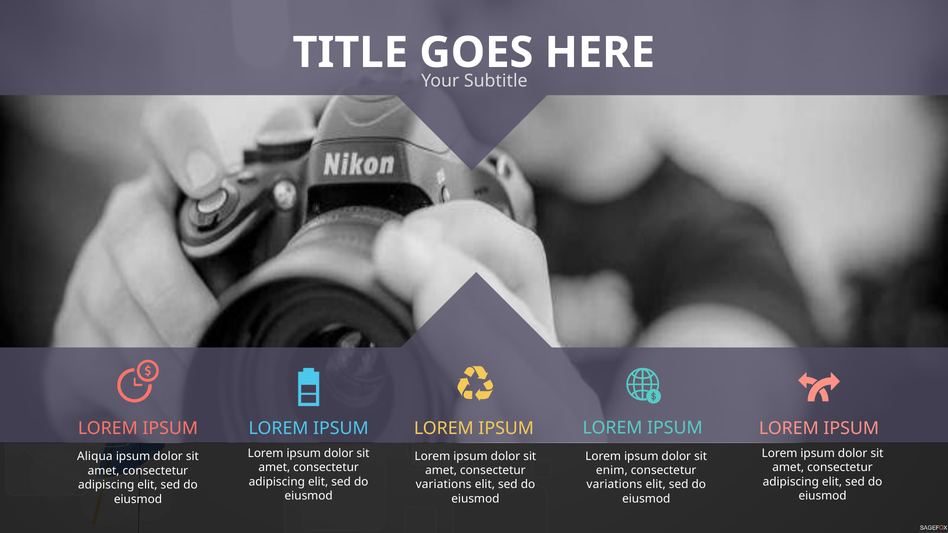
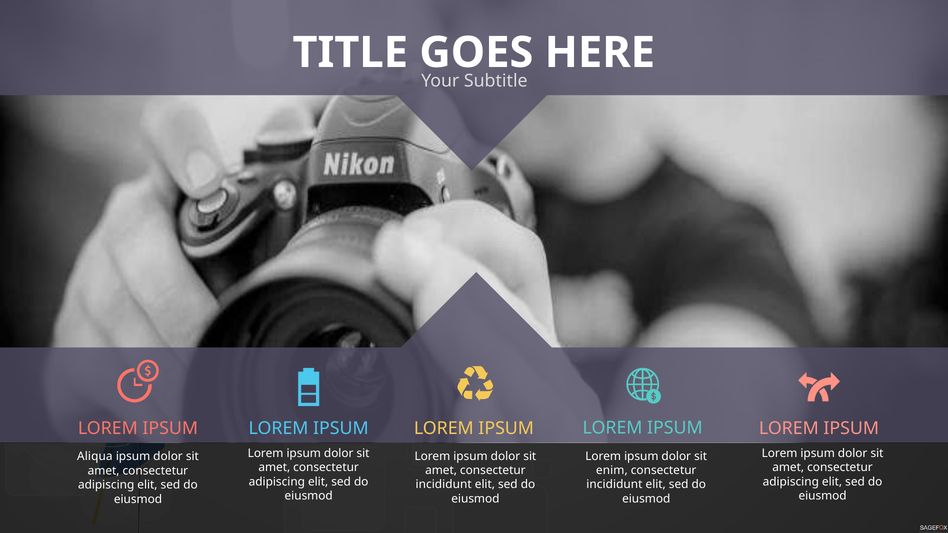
variations at (444, 485): variations -> incididunt
variations at (614, 485): variations -> incididunt
